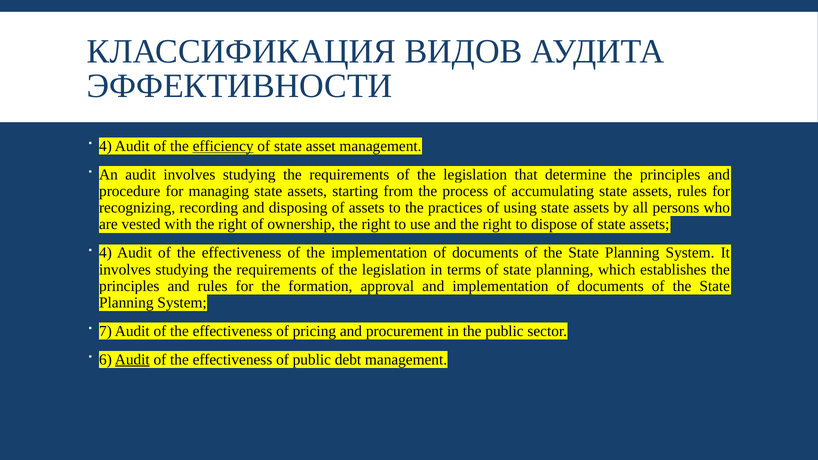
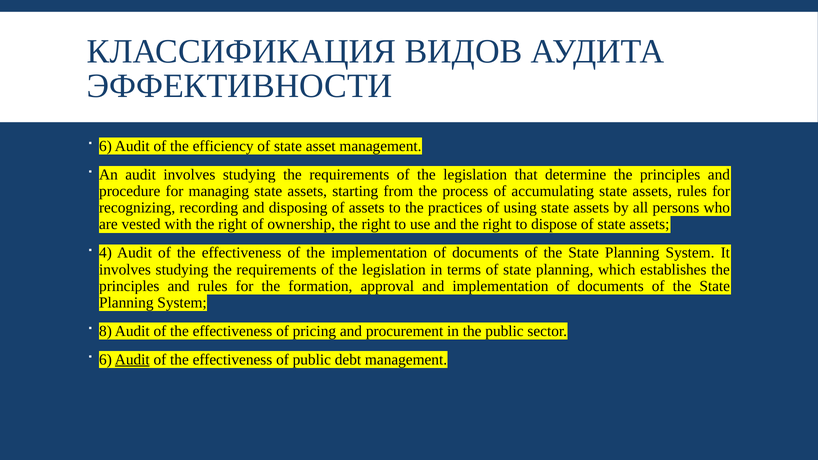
4 at (105, 146): 4 -> 6
efficiency underline: present -> none
7: 7 -> 8
